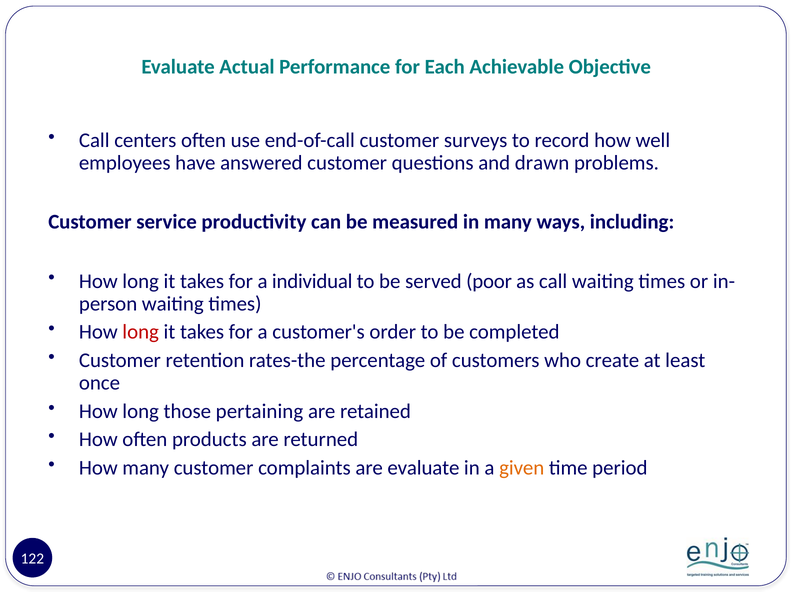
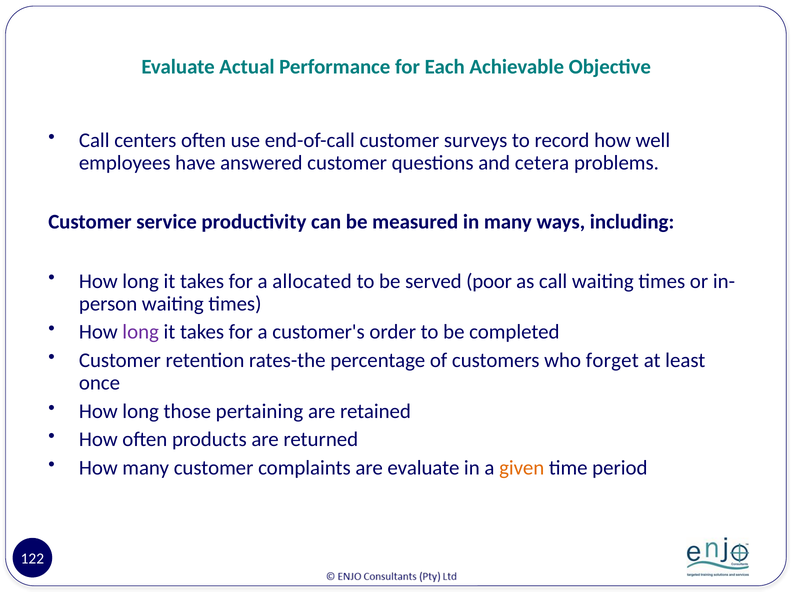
drawn: drawn -> cetera
individual: individual -> allocated
long at (141, 332) colour: red -> purple
create: create -> forget
